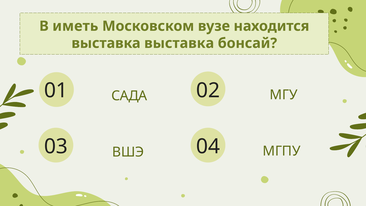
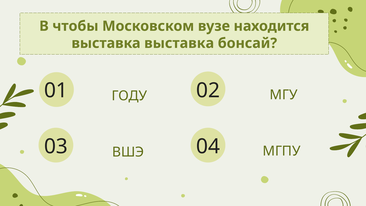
иметь: иметь -> чтобы
САДА: САДА -> ГОДУ
